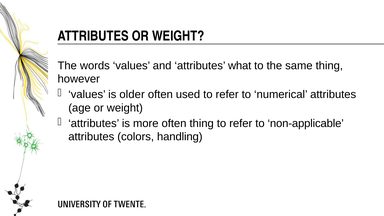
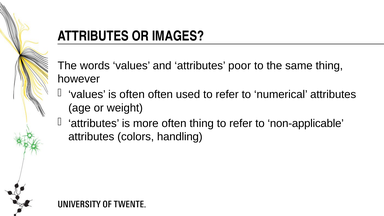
ATTRIBUTES OR WEIGHT: WEIGHT -> IMAGES
what: what -> poor
is older: older -> often
